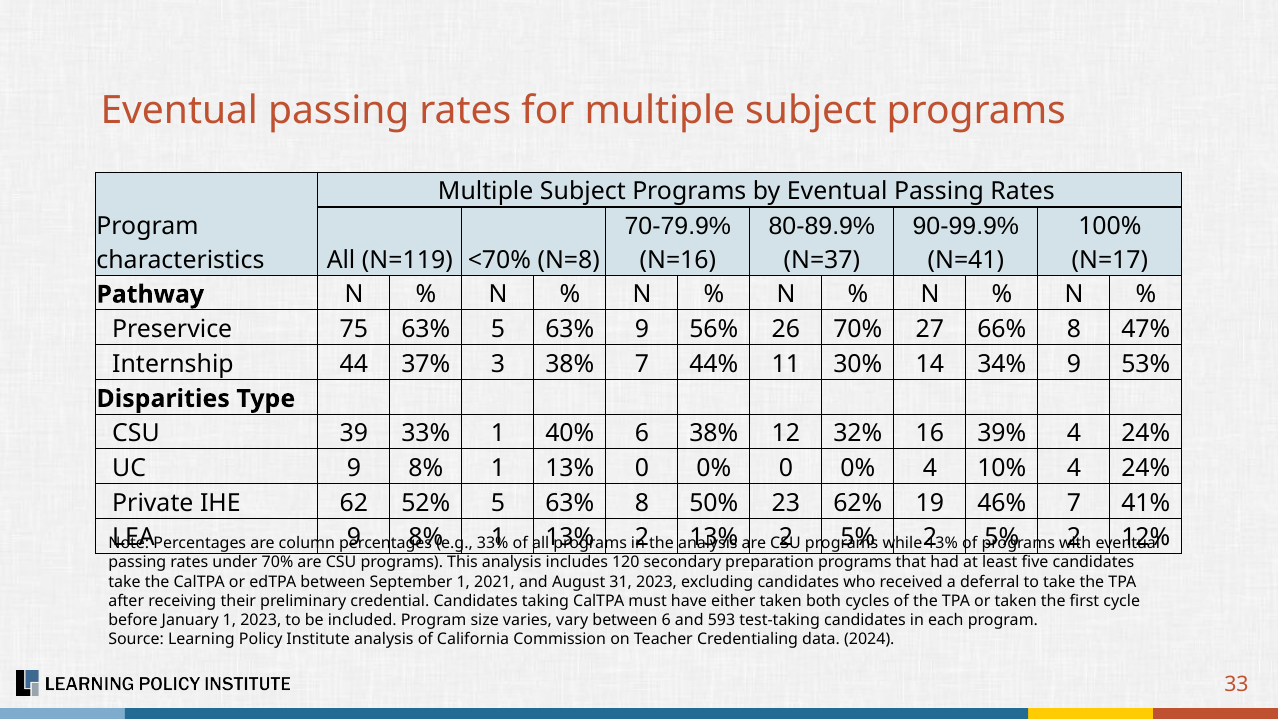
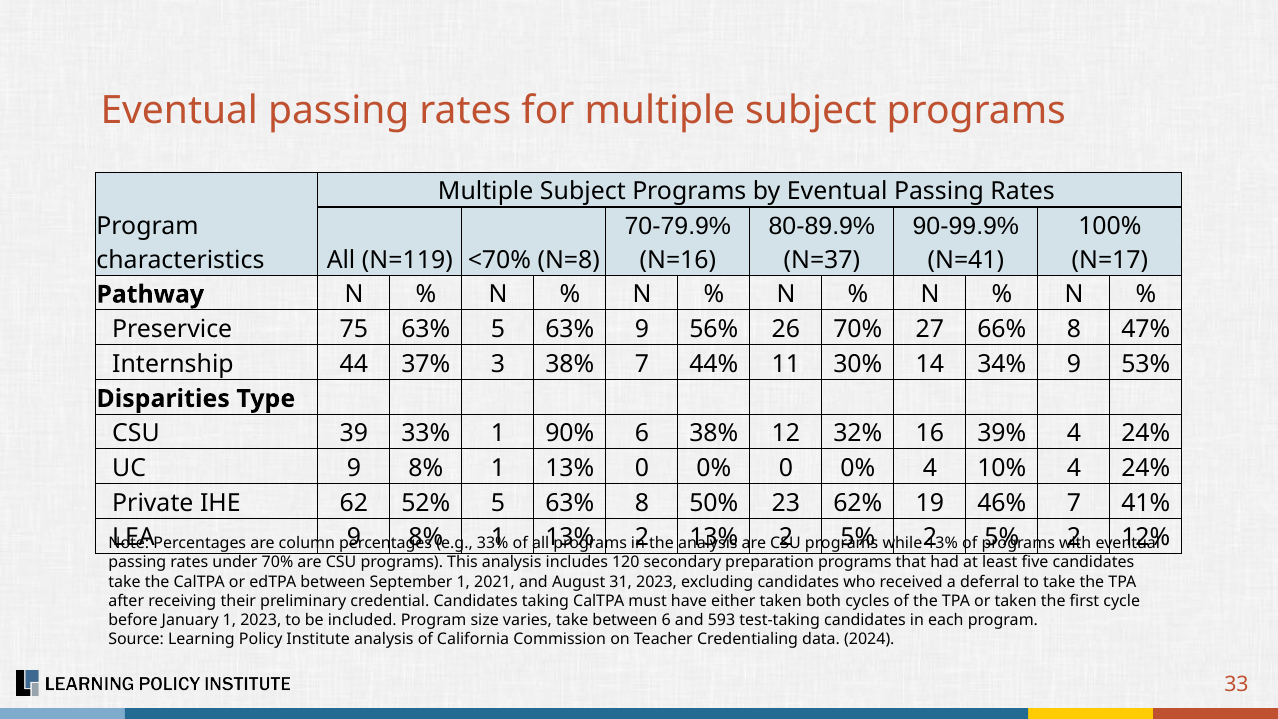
40%: 40% -> 90%
varies vary: vary -> take
